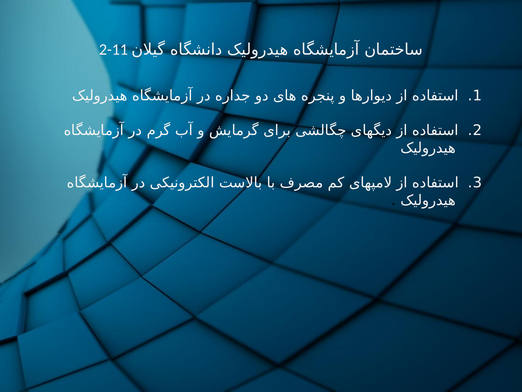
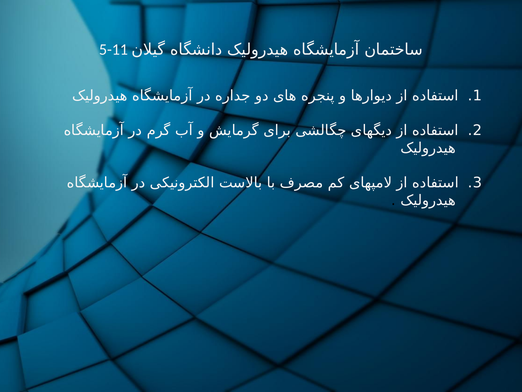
2-11: 2-11 -> 5-11
